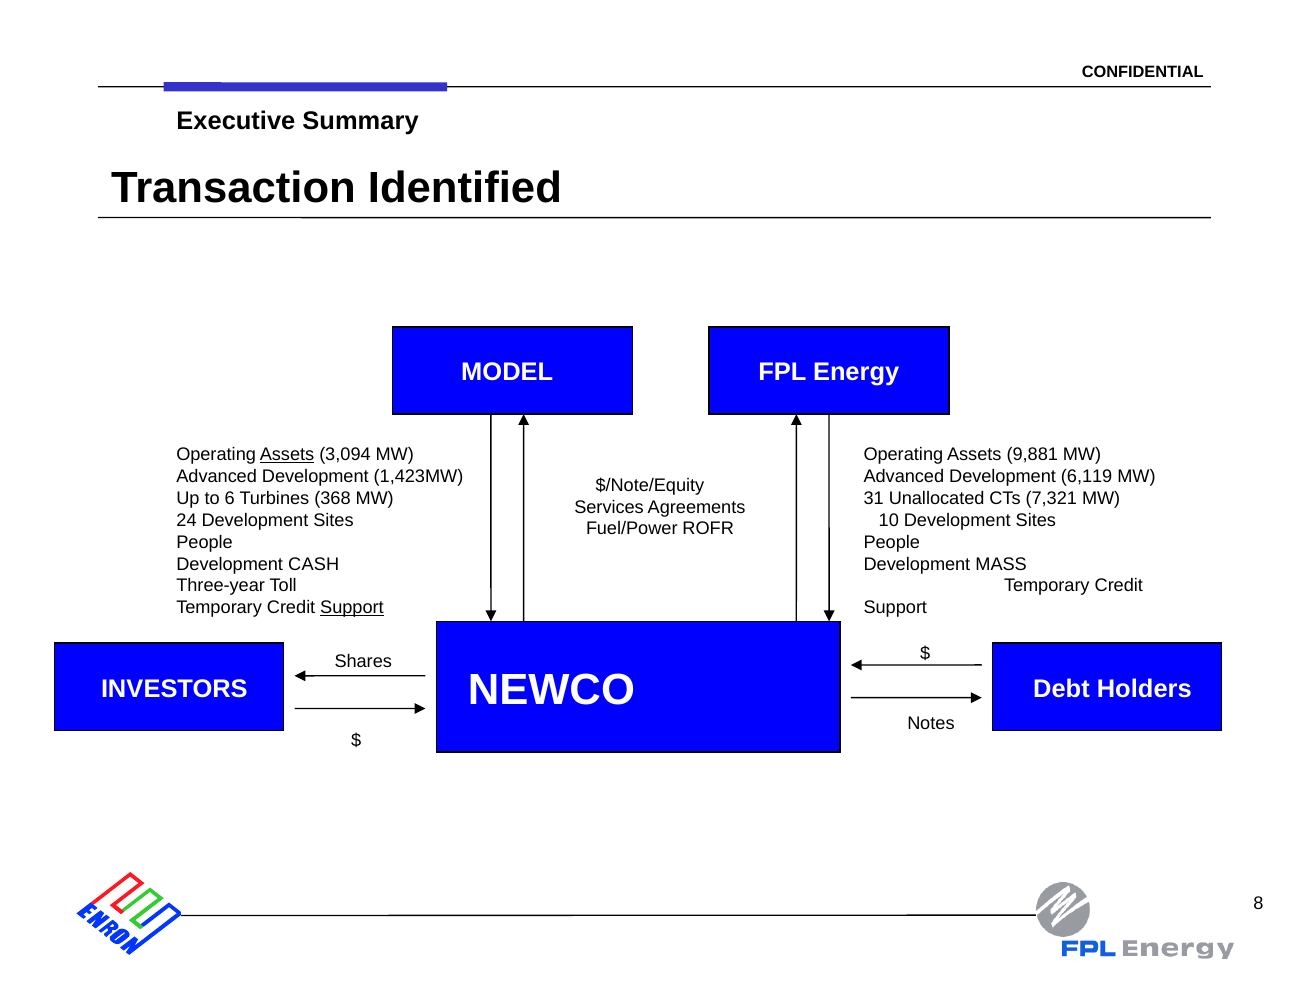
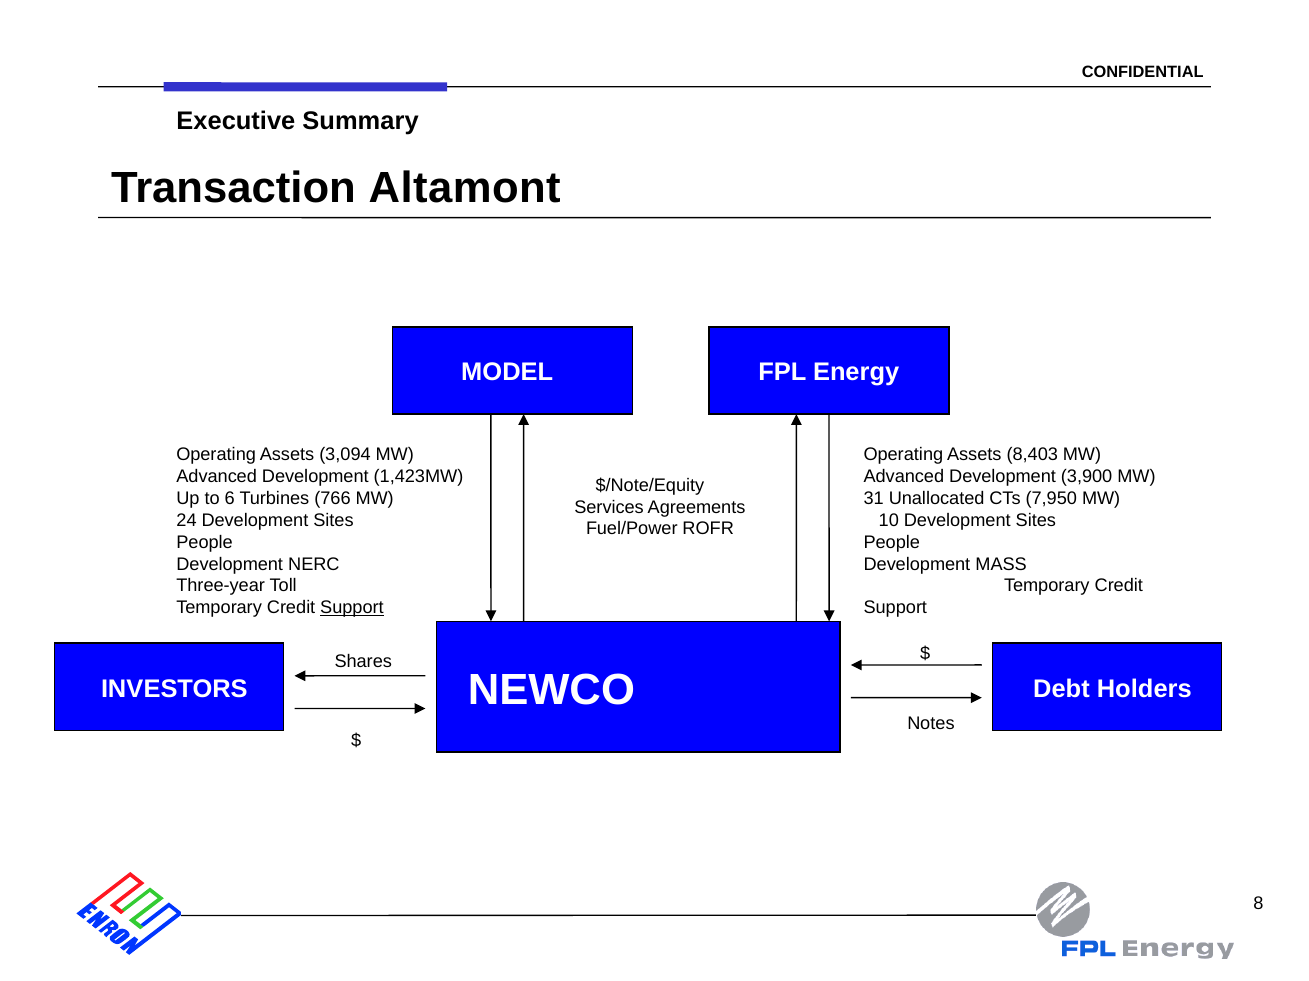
Identified: Identified -> Altamont
Assets at (287, 455) underline: present -> none
9,881: 9,881 -> 8,403
6,119: 6,119 -> 3,900
368: 368 -> 766
7,321: 7,321 -> 7,950
CASH: CASH -> NERC
